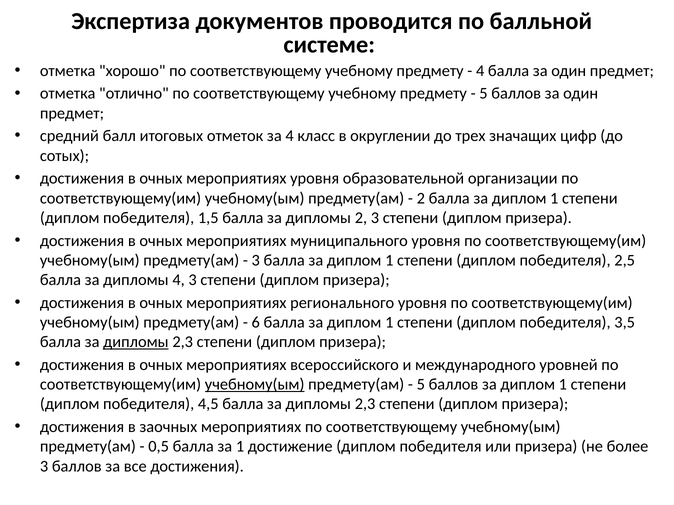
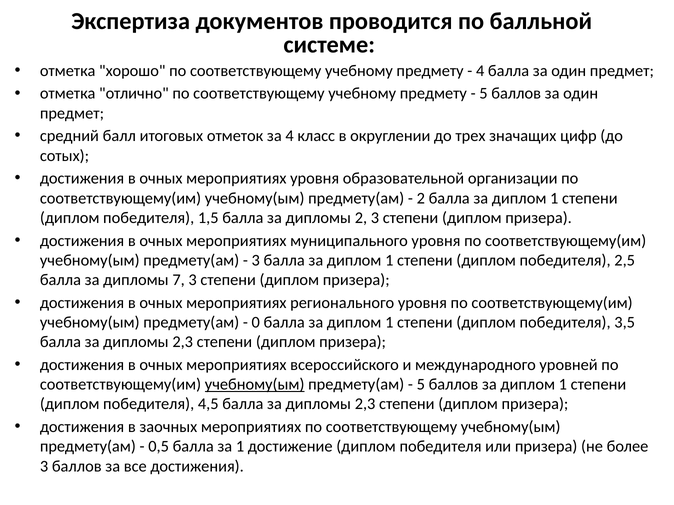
дипломы 4: 4 -> 7
6: 6 -> 0
дипломы at (136, 342) underline: present -> none
